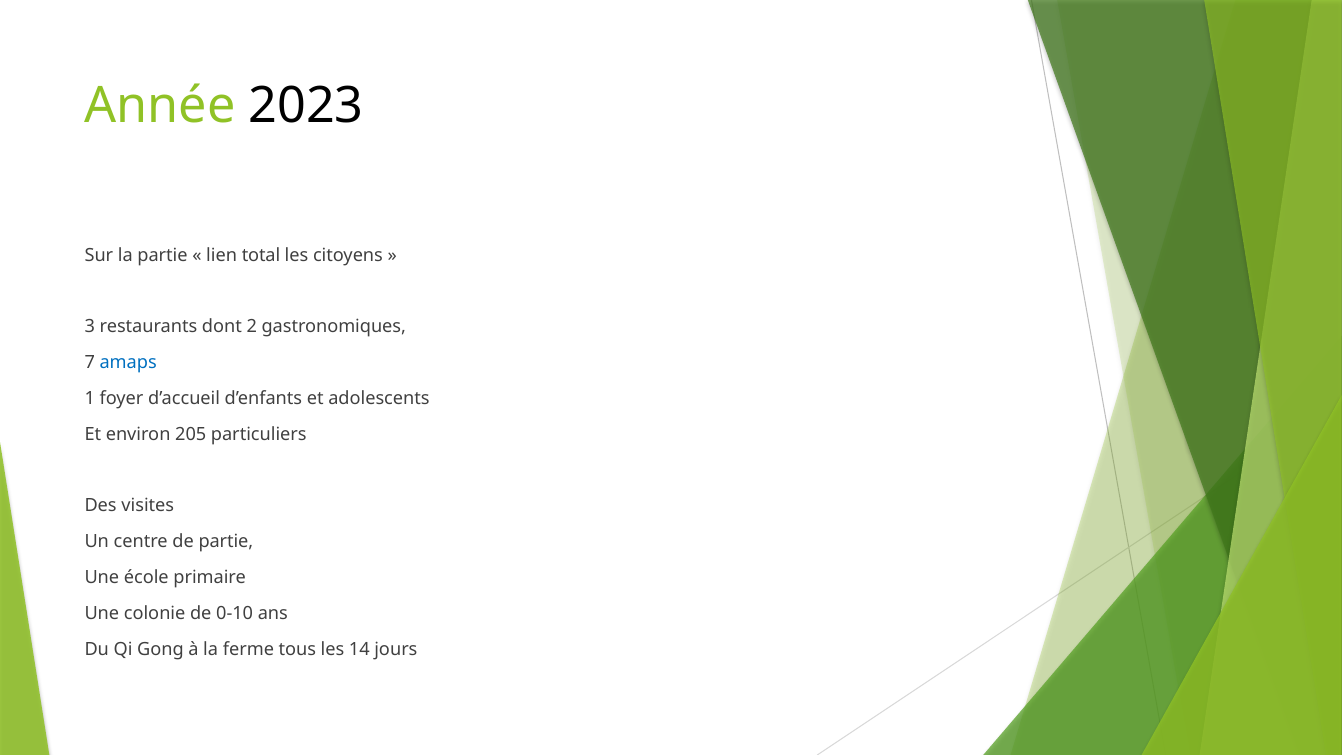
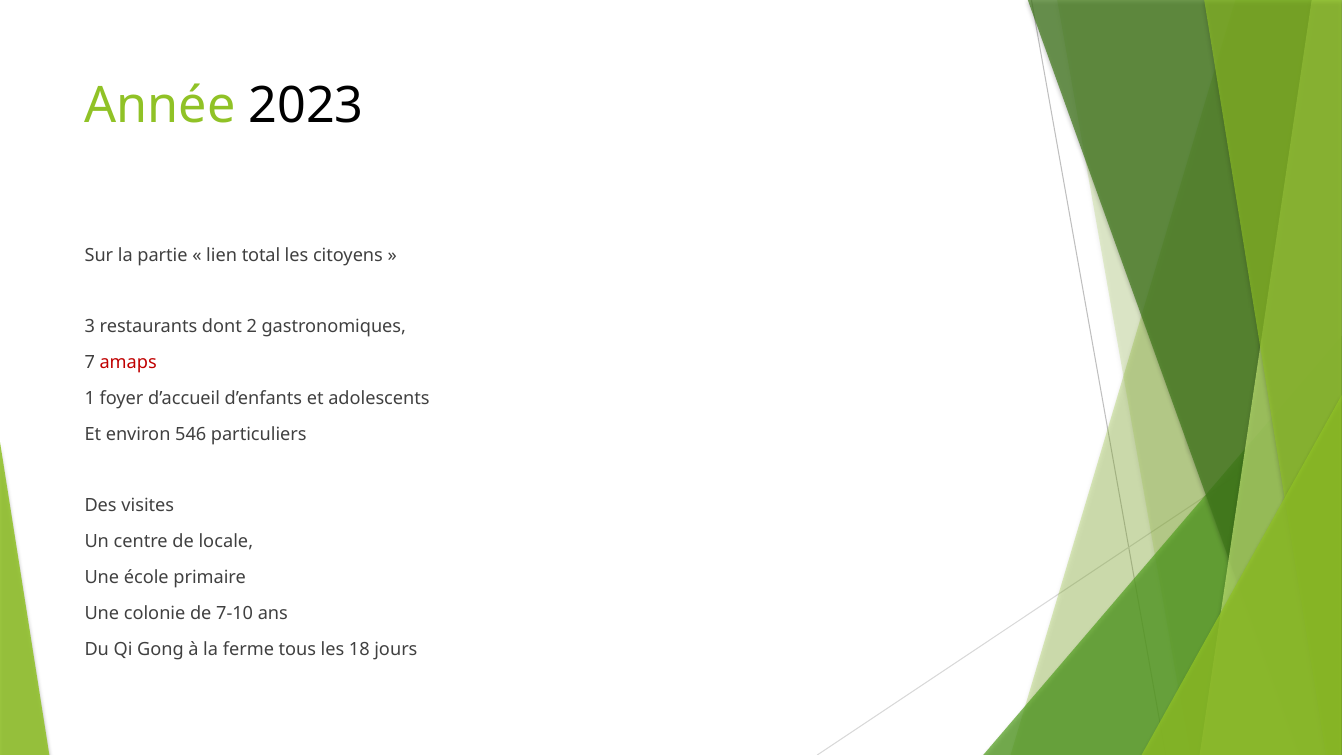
amaps colour: blue -> red
205: 205 -> 546
de partie: partie -> locale
0-10: 0-10 -> 7-10
14: 14 -> 18
